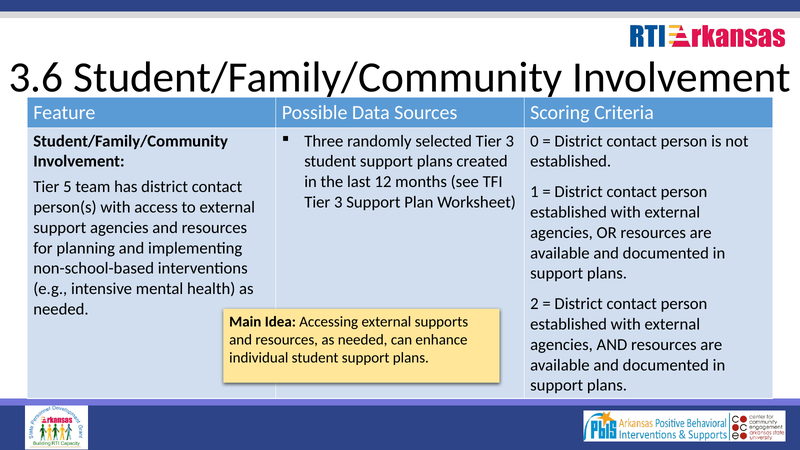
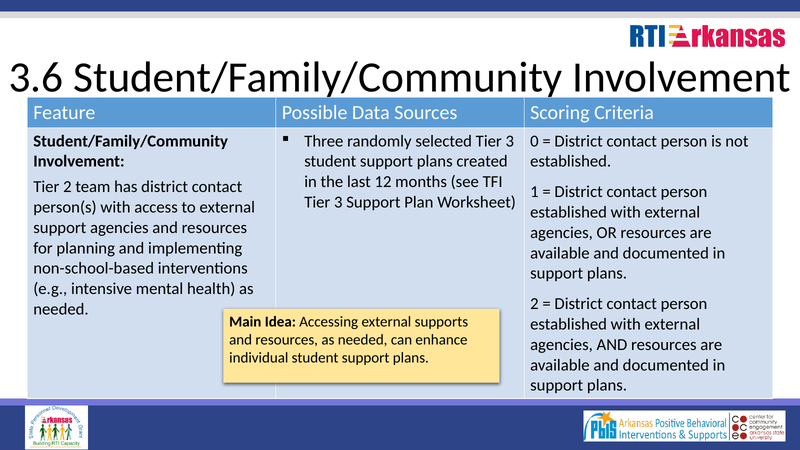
Tier 5: 5 -> 2
